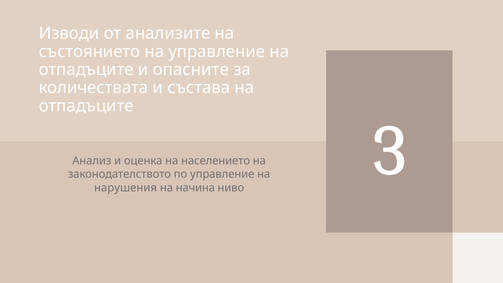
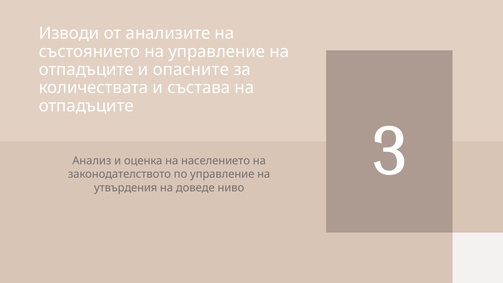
нарушения: нарушения -> утвърдения
начина: начина -> доведе
